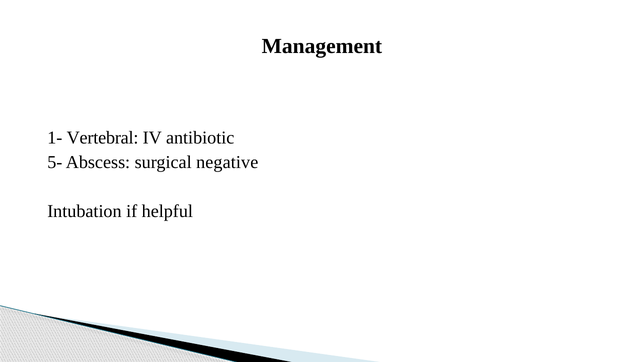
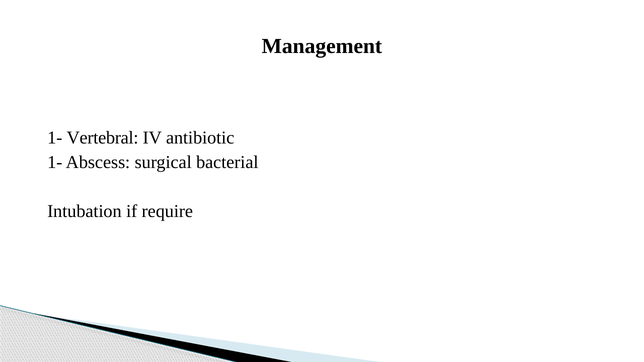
5- at (55, 162): 5- -> 1-
negative: negative -> bacterial
helpful: helpful -> require
